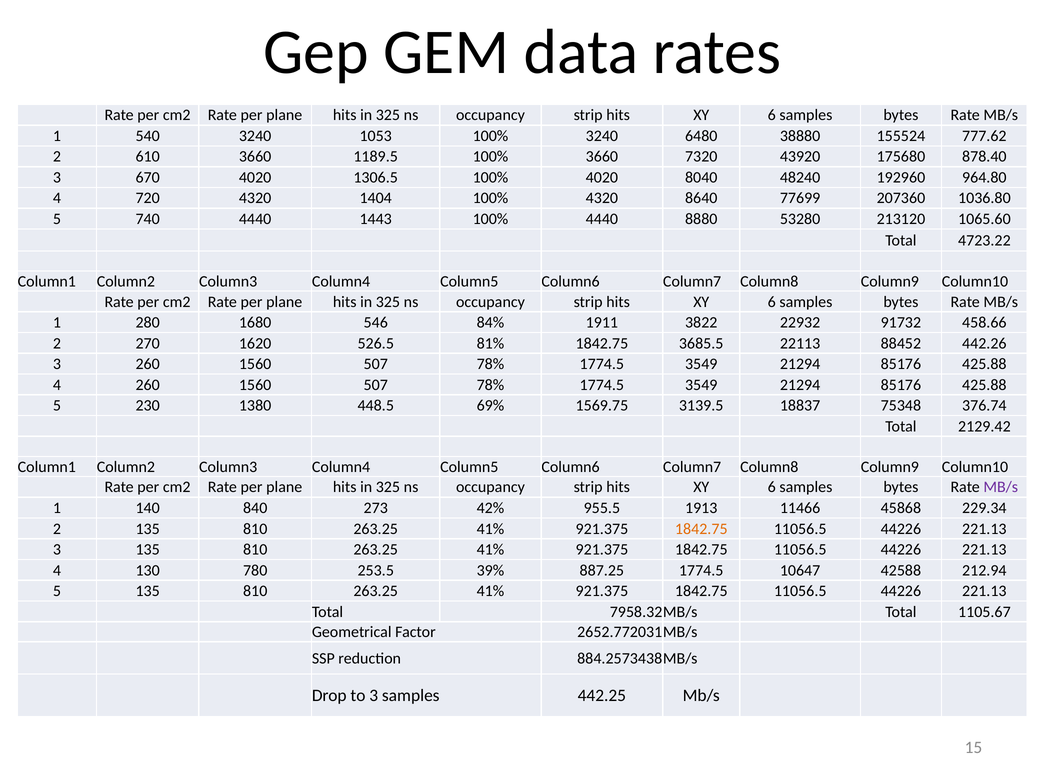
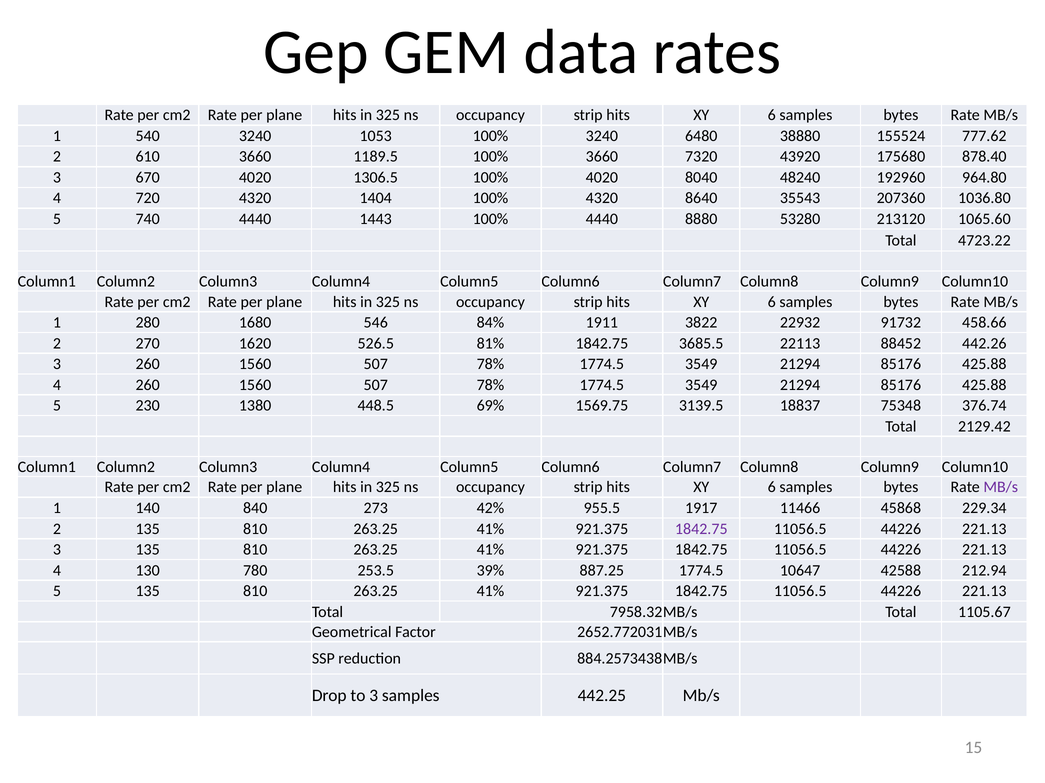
77699: 77699 -> 35543
1913: 1913 -> 1917
1842.75 at (701, 529) colour: orange -> purple
